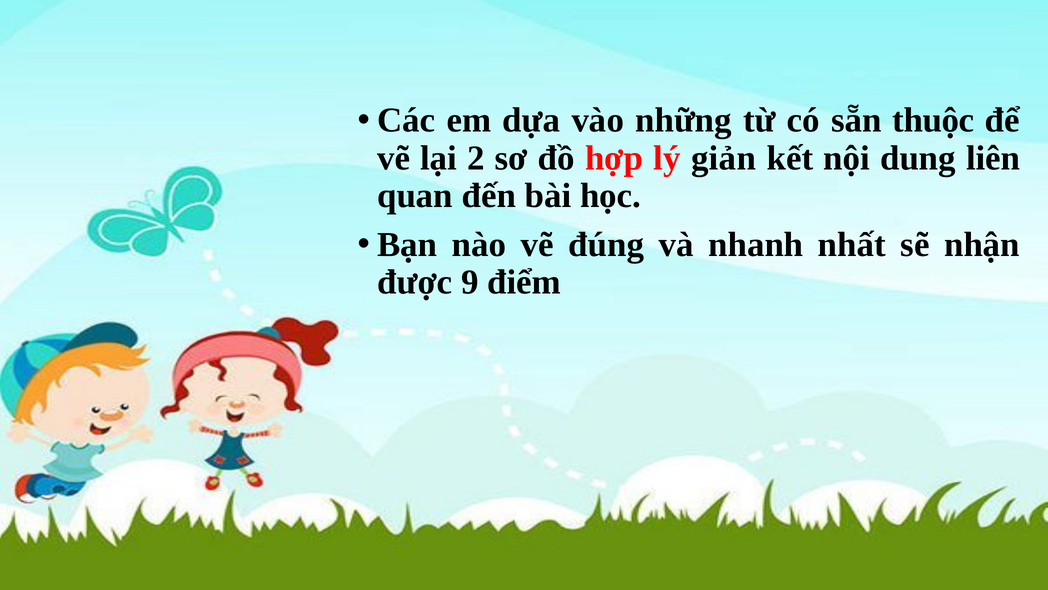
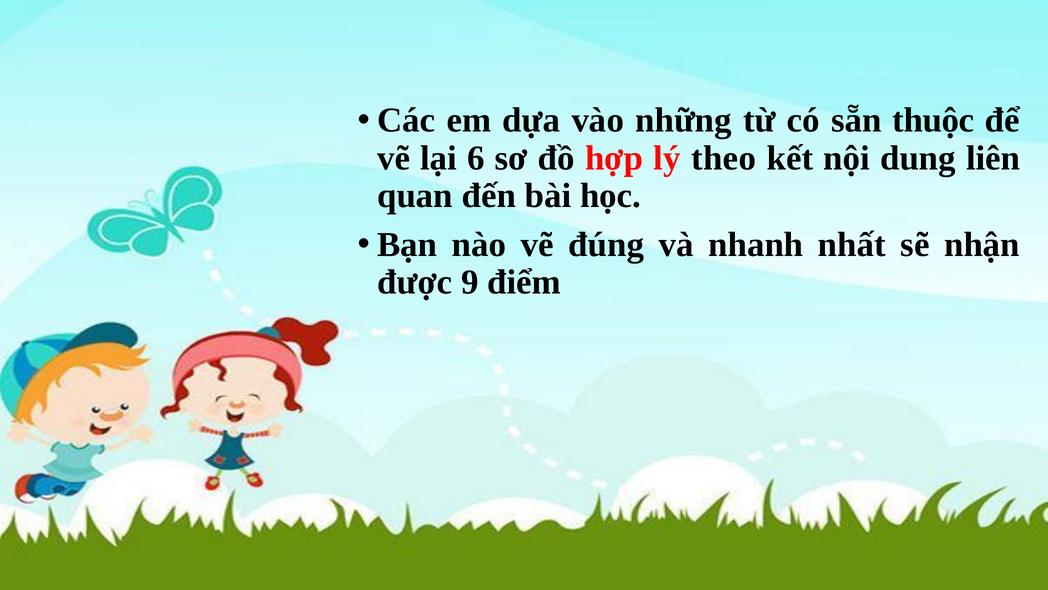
2: 2 -> 6
giản: giản -> theo
